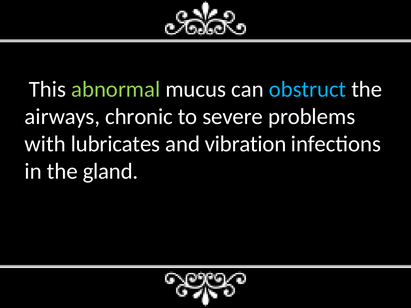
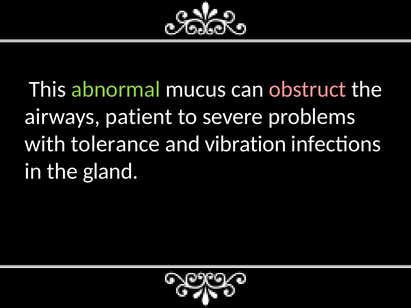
obstruct colour: light blue -> pink
chronic: chronic -> patient
lubricates: lubricates -> tolerance
